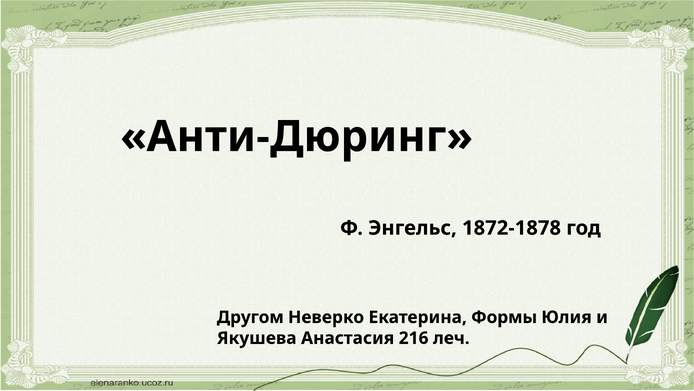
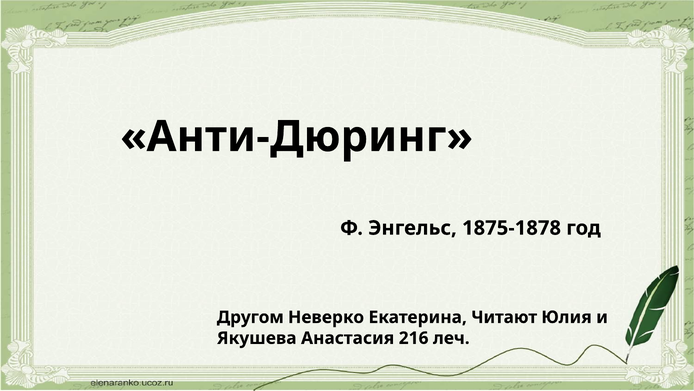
1872-1878: 1872-1878 -> 1875-1878
Формы: Формы -> Читают
